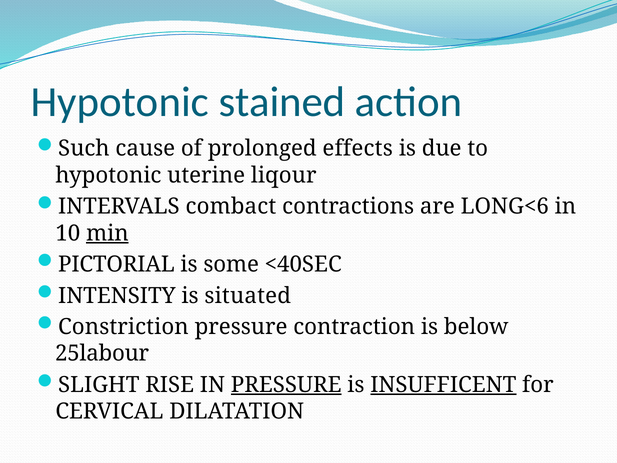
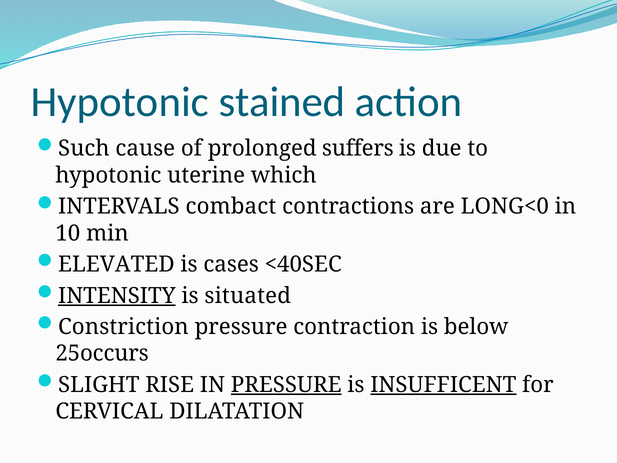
effects: effects -> suffers
liqour: liqour -> which
LONG<6: LONG<6 -> LONG<0
min underline: present -> none
PICTORIAL: PICTORIAL -> ELEVATED
some: some -> cases
INTENSITY underline: none -> present
25labour: 25labour -> 25occurs
